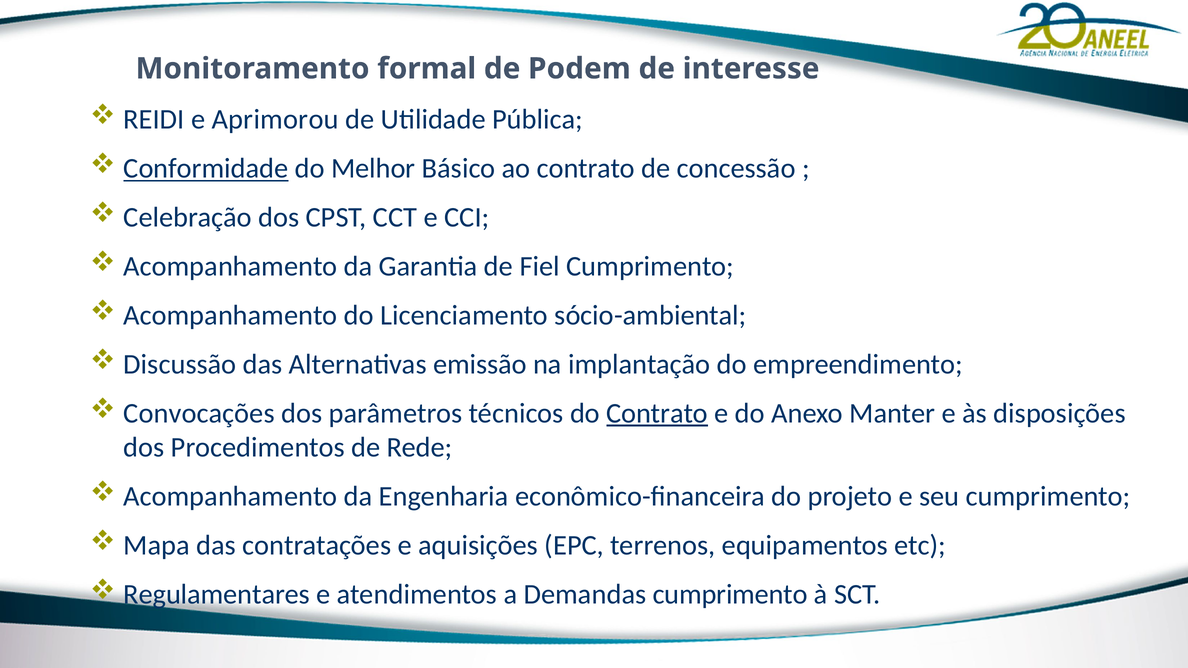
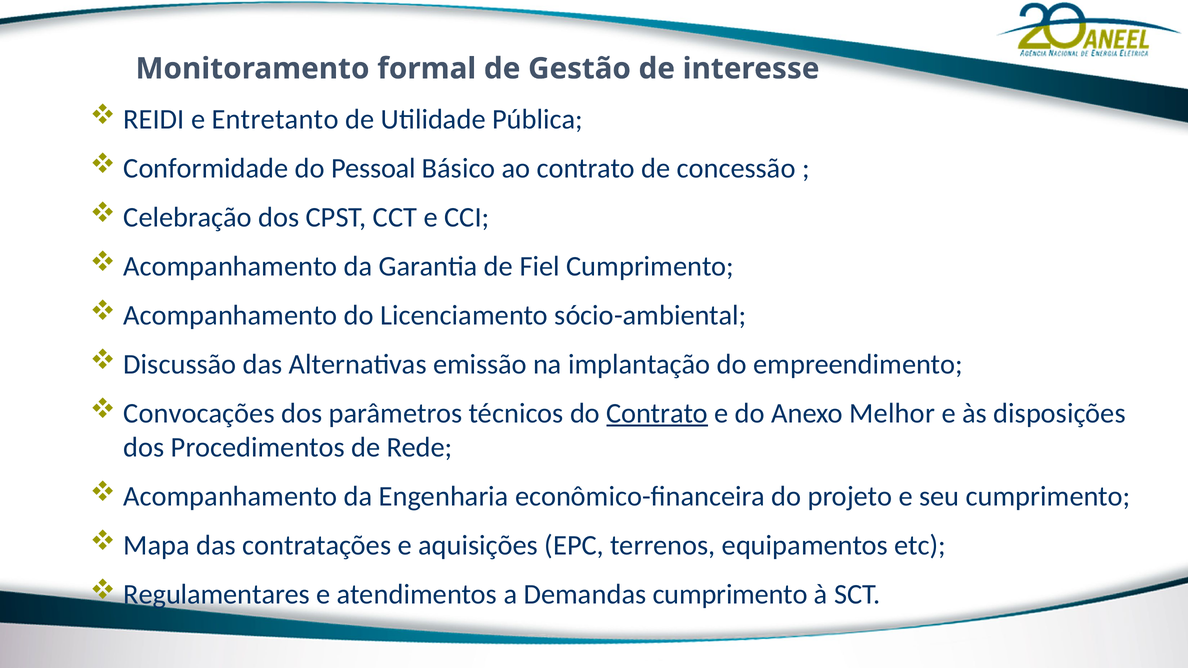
Podem: Podem -> Gestão
Aprimorou: Aprimorou -> Entretanto
Conformidade underline: present -> none
Melhor: Melhor -> Pessoal
Manter: Manter -> Melhor
